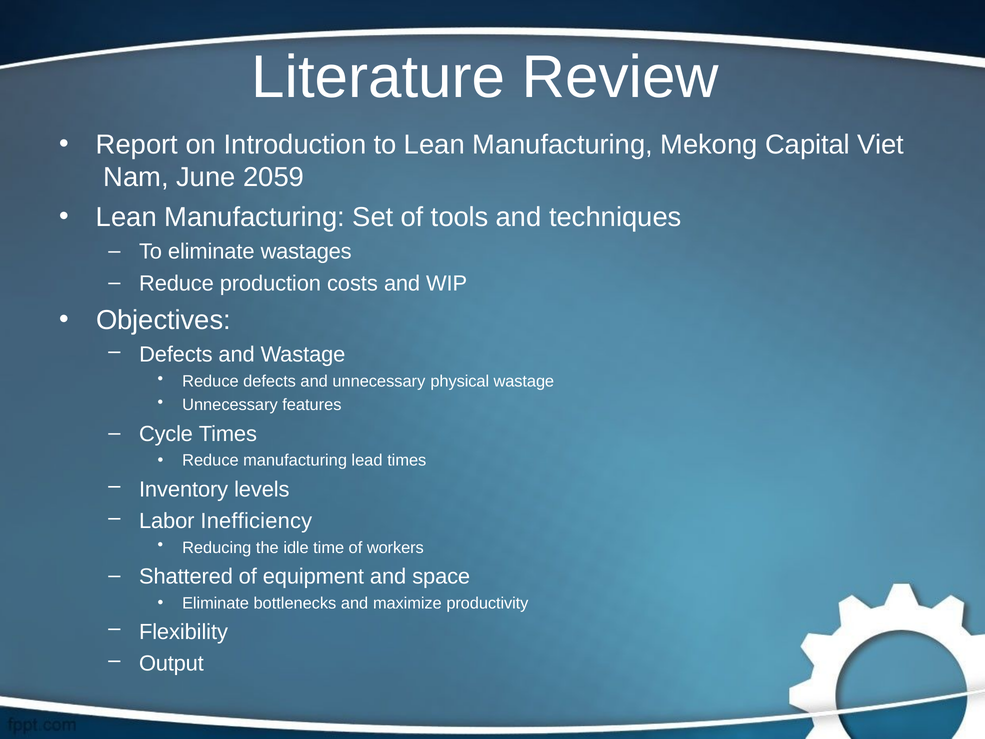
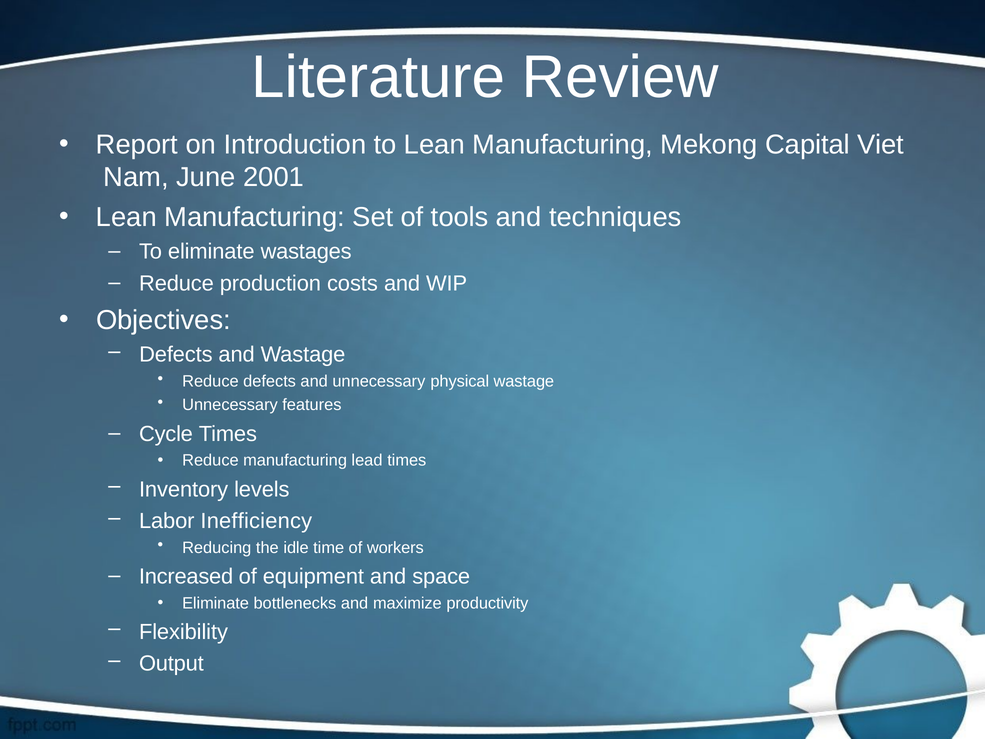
2059: 2059 -> 2001
Shattered: Shattered -> Increased
